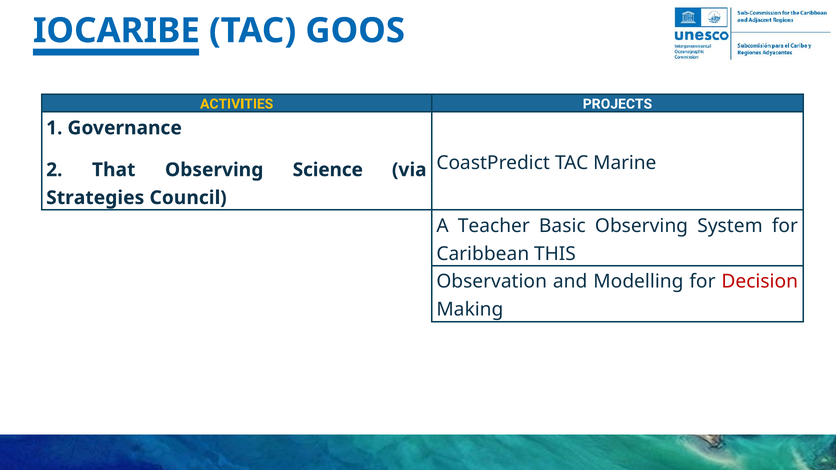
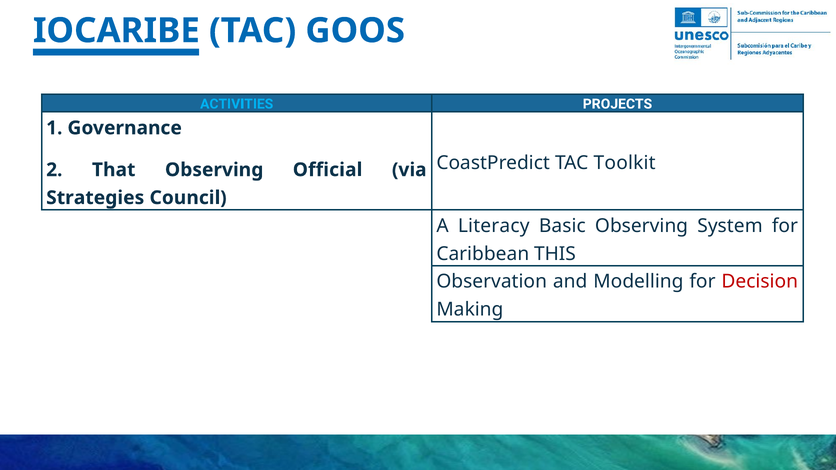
ACTIVITIES colour: yellow -> light blue
Marine: Marine -> Toolkit
Science: Science -> Official
Teacher: Teacher -> Literacy
